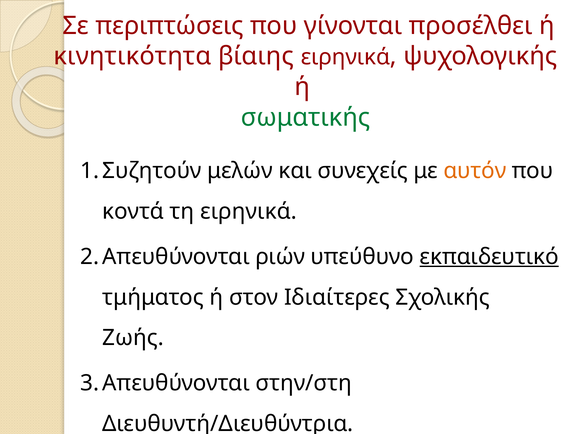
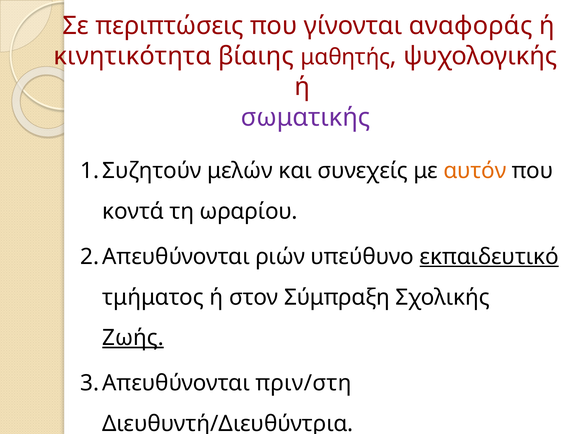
προσέλθει: προσέλθει -> αναφοράς
βίαιης ειρηνικά: ειρηνικά -> μαθητής
σωματικής colour: green -> purple
τη ειρηνικά: ειρηνικά -> ωραρίου
Ιδιαίτερες: Ιδιαίτερες -> Σύμπραξη
Ζωής underline: none -> present
στην/στη: στην/στη -> πριν/στη
